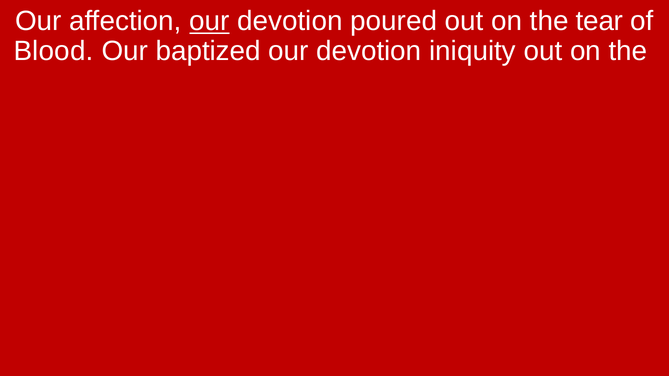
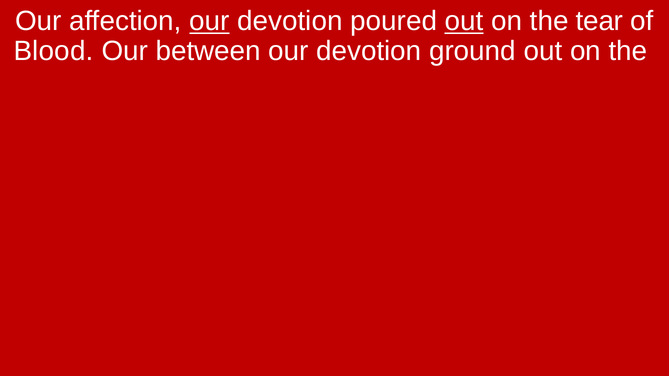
out at (464, 21) underline: none -> present
baptized: baptized -> between
iniquity: iniquity -> ground
